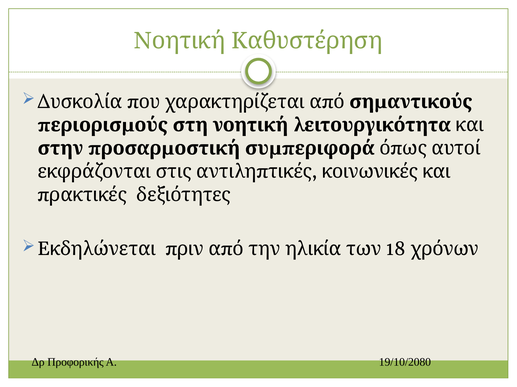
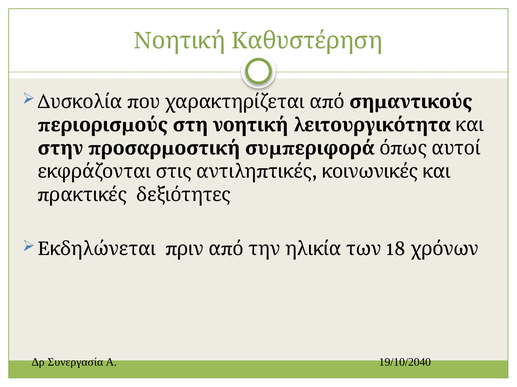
Προφορικής: Προφορικής -> Συνεργασία
19/10/2080: 19/10/2080 -> 19/10/2040
